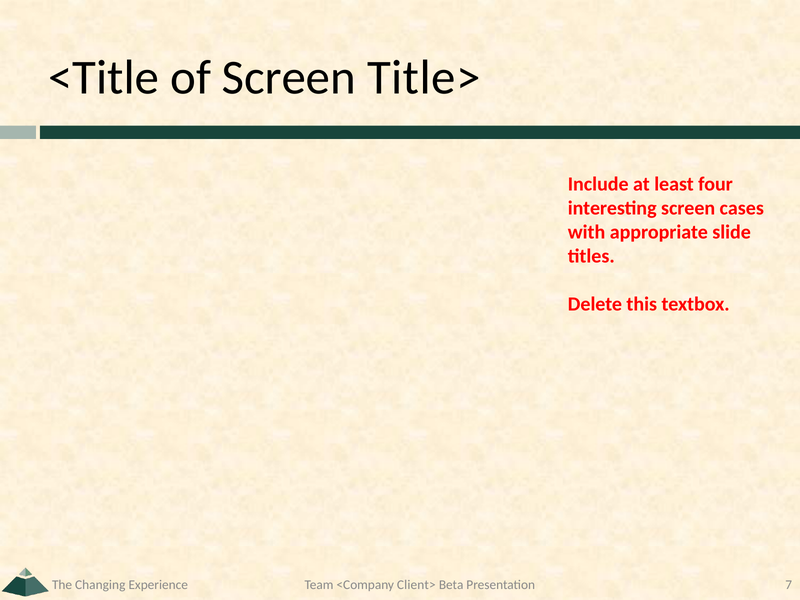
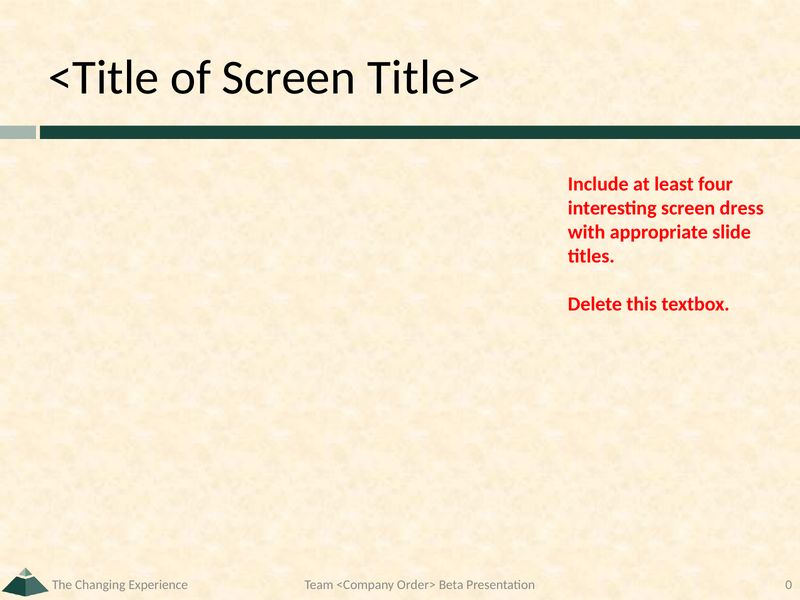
cases: cases -> dress
Client>: Client> -> Order>
7: 7 -> 0
